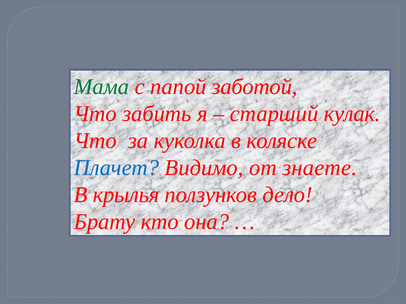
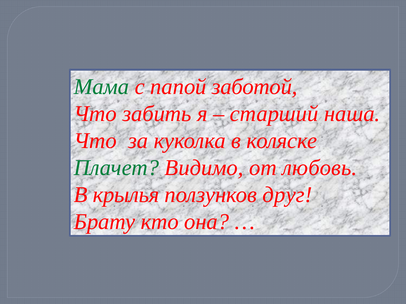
кулак: кулак -> наша
Плачет colour: blue -> green
знаете: знаете -> любовь
дело: дело -> друг
